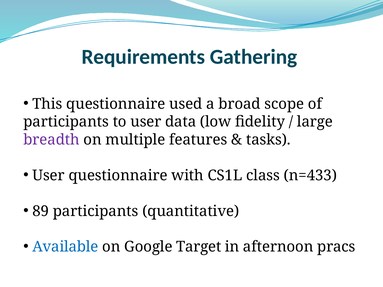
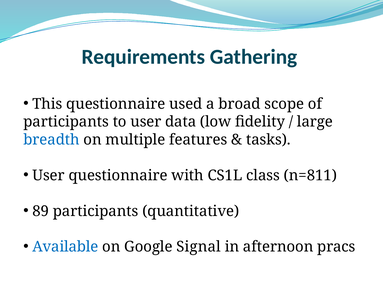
breadth colour: purple -> blue
n=433: n=433 -> n=811
Target: Target -> Signal
